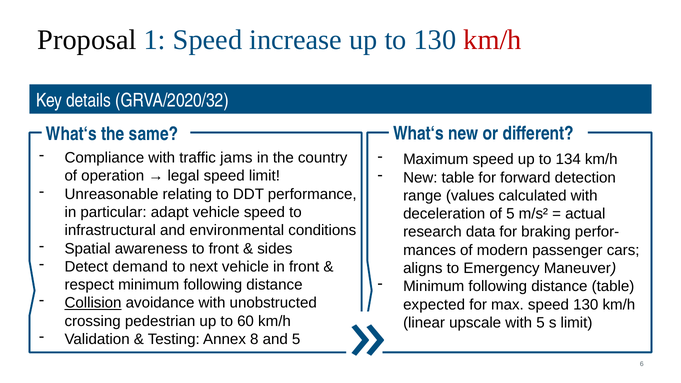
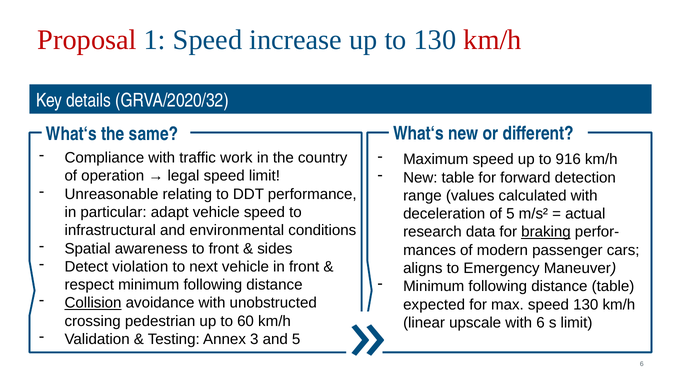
Proposal colour: black -> red
jams: jams -> work
134: 134 -> 916
braking underline: none -> present
demand: demand -> violation
with 5: 5 -> 6
8: 8 -> 3
